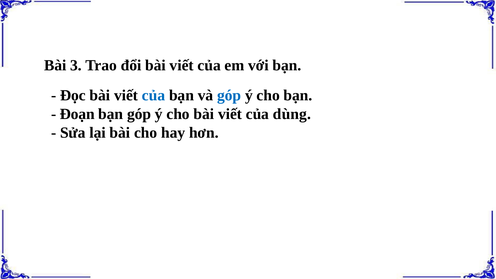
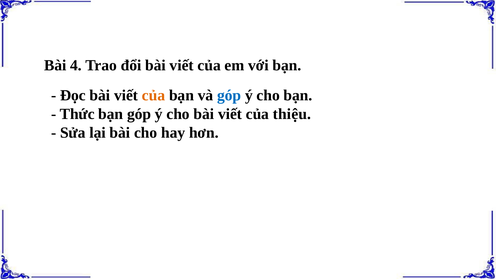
3: 3 -> 4
của at (154, 95) colour: blue -> orange
Đoạn: Đoạn -> Thức
dùng: dùng -> thiệu
